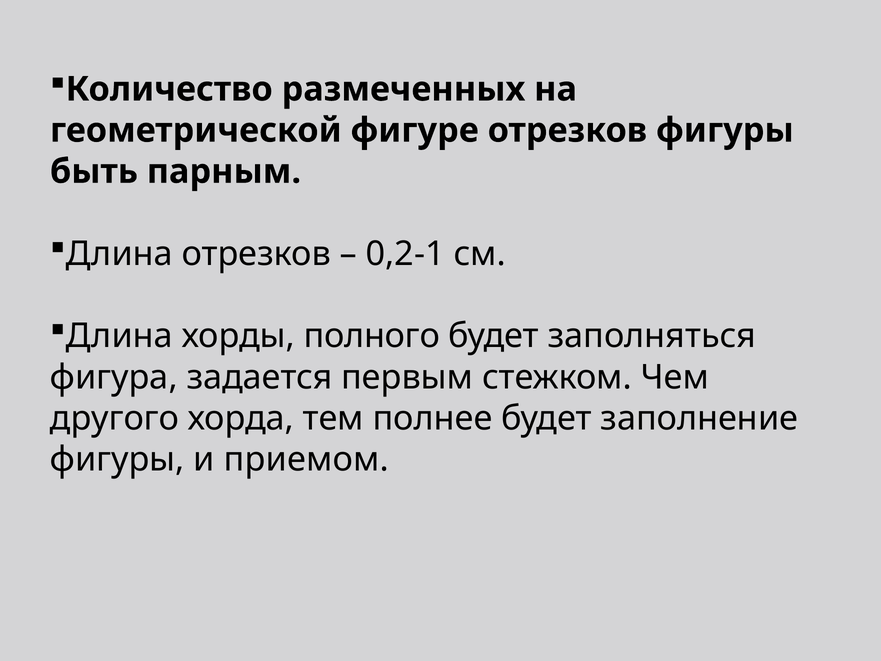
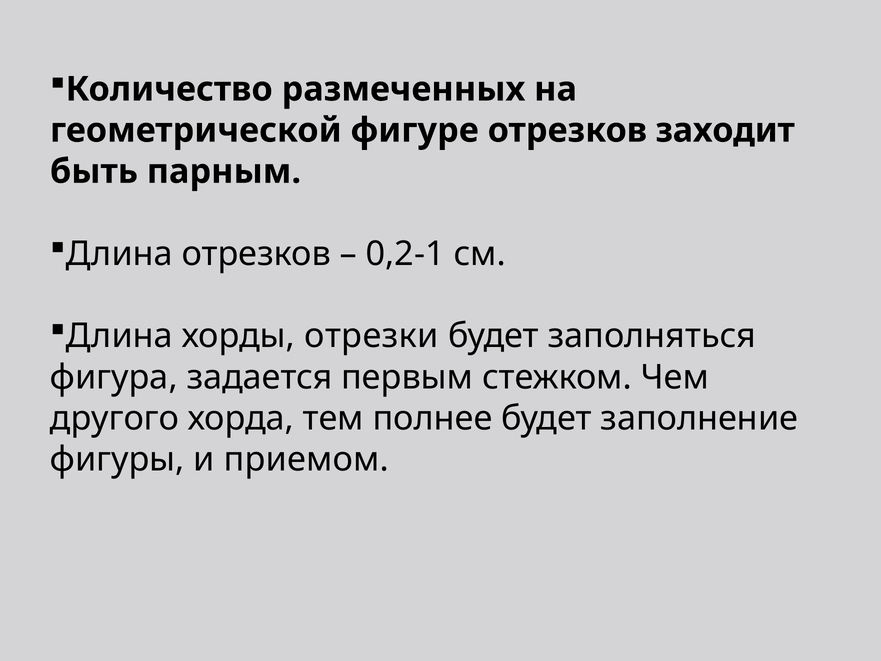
отрезков фигуры: фигуры -> заходит
полного: полного -> отрезки
